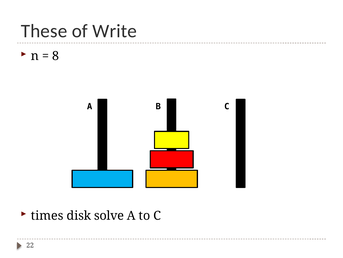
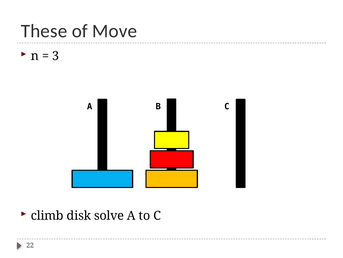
Write: Write -> Move
8: 8 -> 3
times: times -> climb
